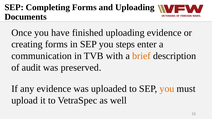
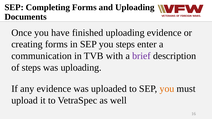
brief colour: orange -> purple
of audit: audit -> steps
was preserved: preserved -> uploading
